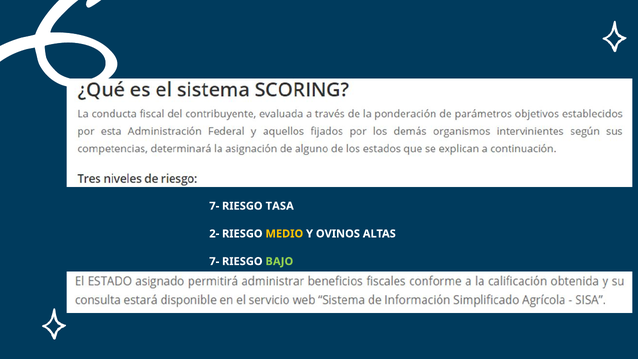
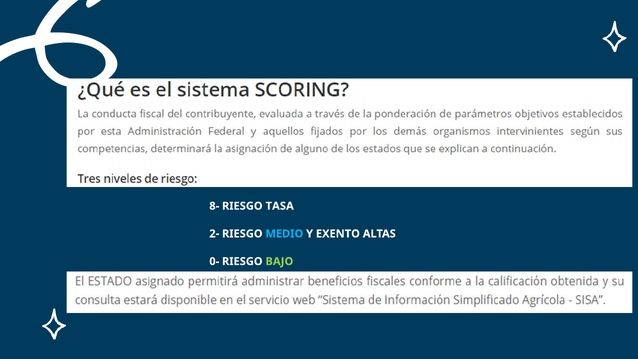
7- at (214, 206): 7- -> 8-
MEDIO colour: yellow -> light blue
OVINOS: OVINOS -> EXENTO
7- at (214, 261): 7- -> 0-
